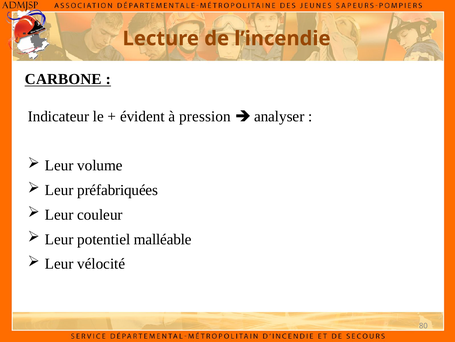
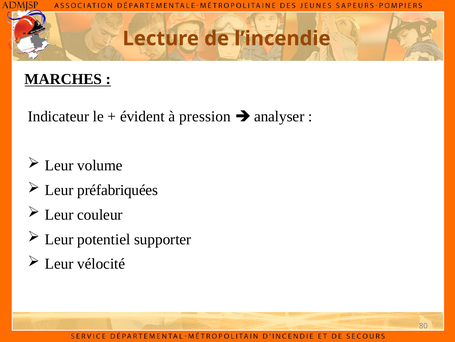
CARBONE: CARBONE -> MARCHES
malléable: malléable -> supporter
